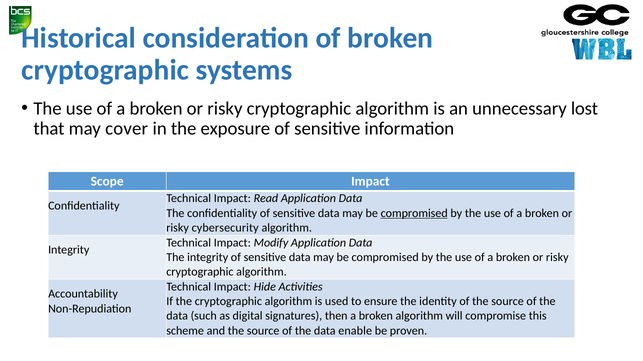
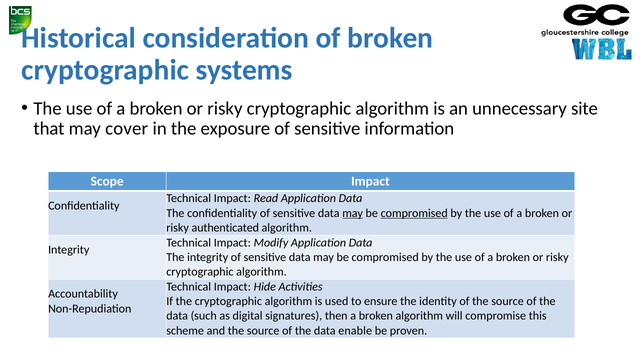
lost: lost -> site
may at (353, 214) underline: none -> present
cybersecurity: cybersecurity -> authenticated
